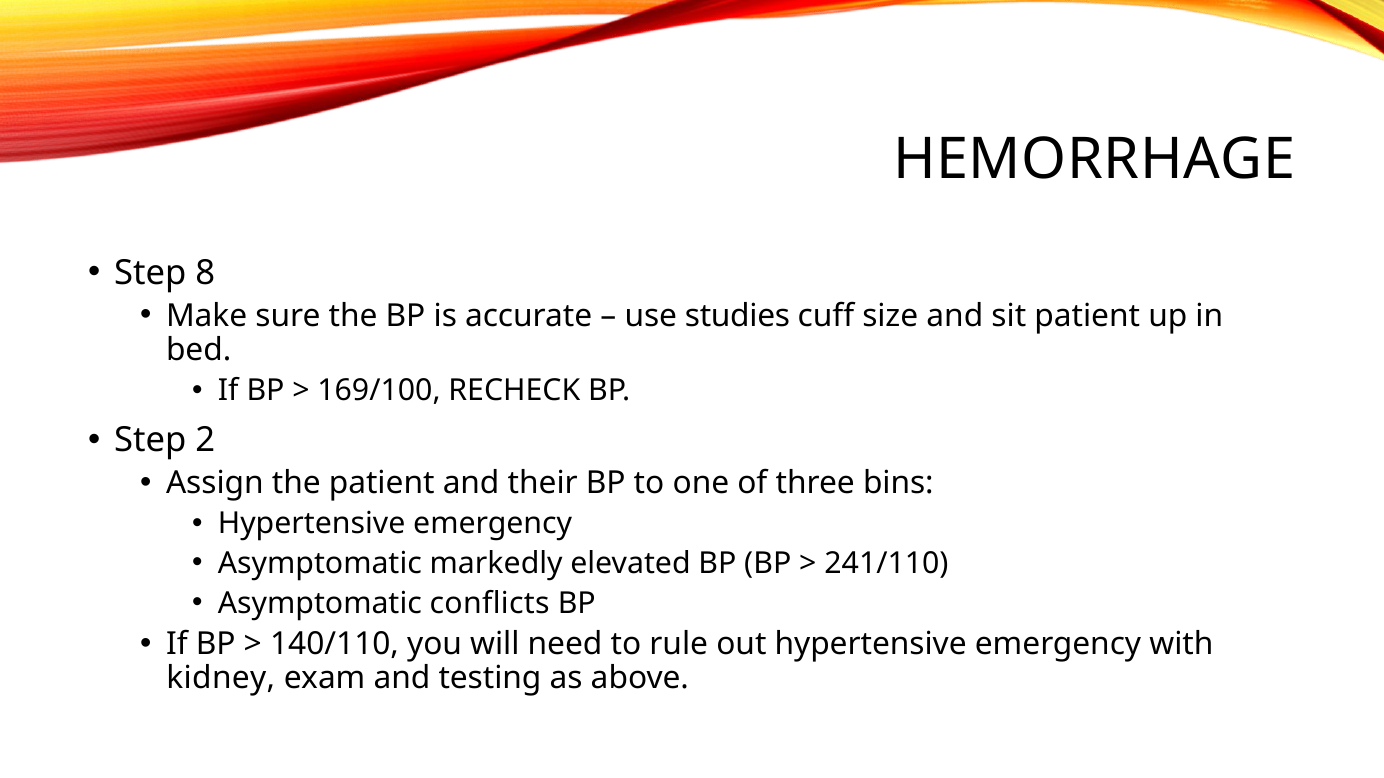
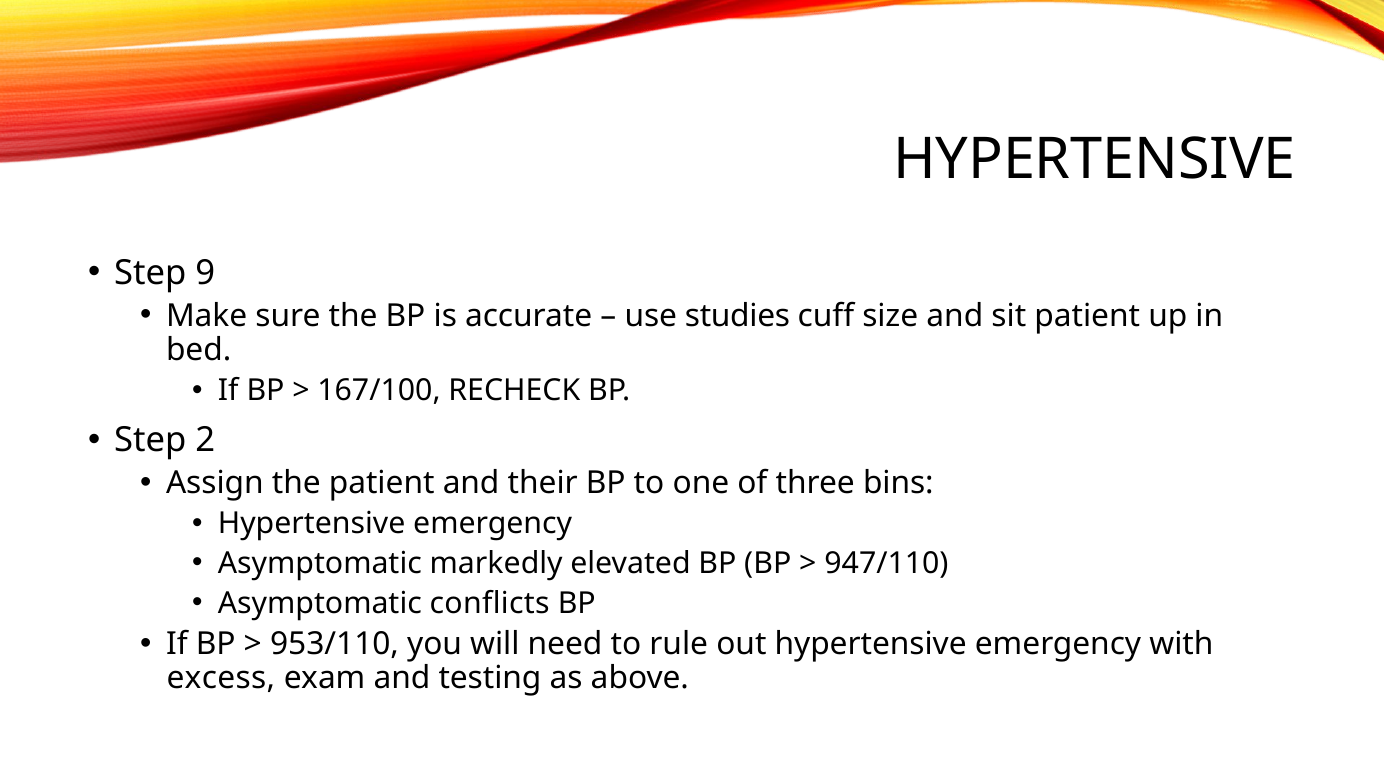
HEMORRHAGE at (1094, 160): HEMORRHAGE -> HYPERTENSIVE
8: 8 -> 9
169/100: 169/100 -> 167/100
241/110: 241/110 -> 947/110
140/110: 140/110 -> 953/110
kidney: kidney -> excess
